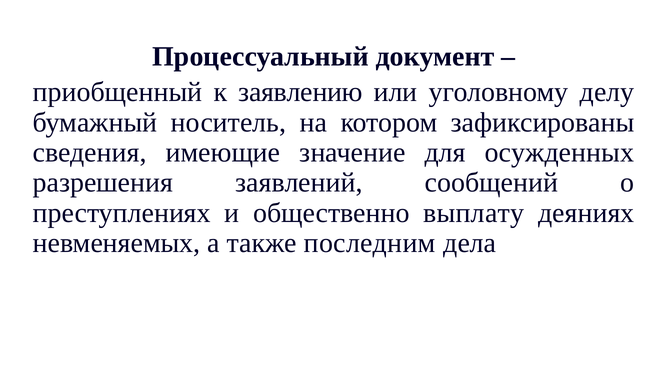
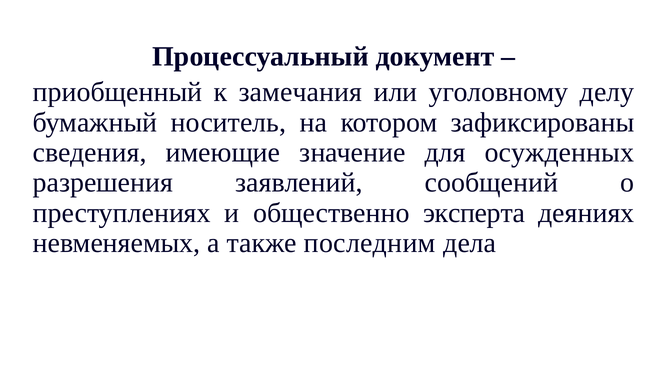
заявлению: заявлению -> замечания
выплату: выплату -> эксперта
